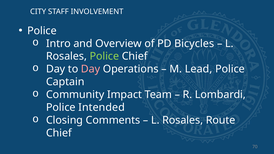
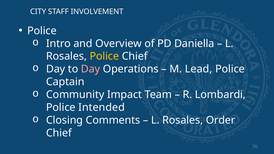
Bicycles: Bicycles -> Daniella
Police at (104, 56) colour: light green -> yellow
Route: Route -> Order
